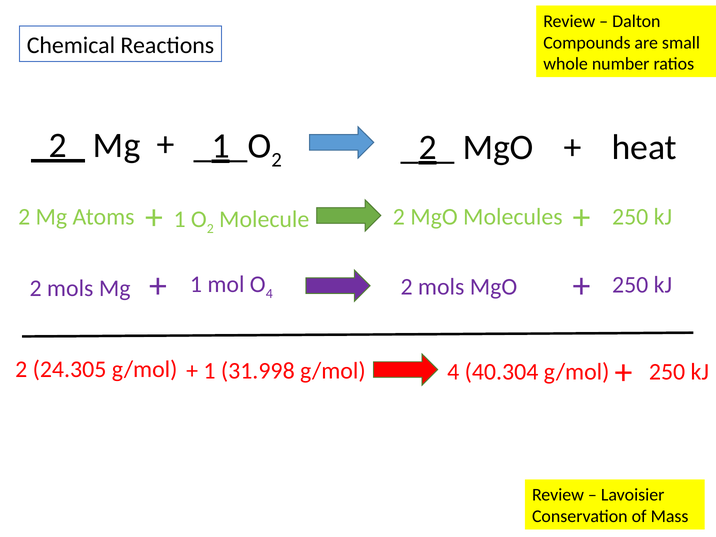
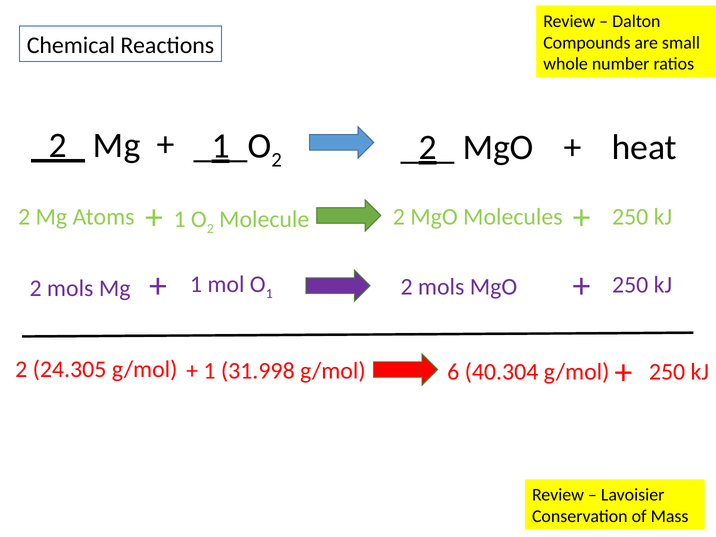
4 at (269, 294): 4 -> 1
g/mol 4: 4 -> 6
